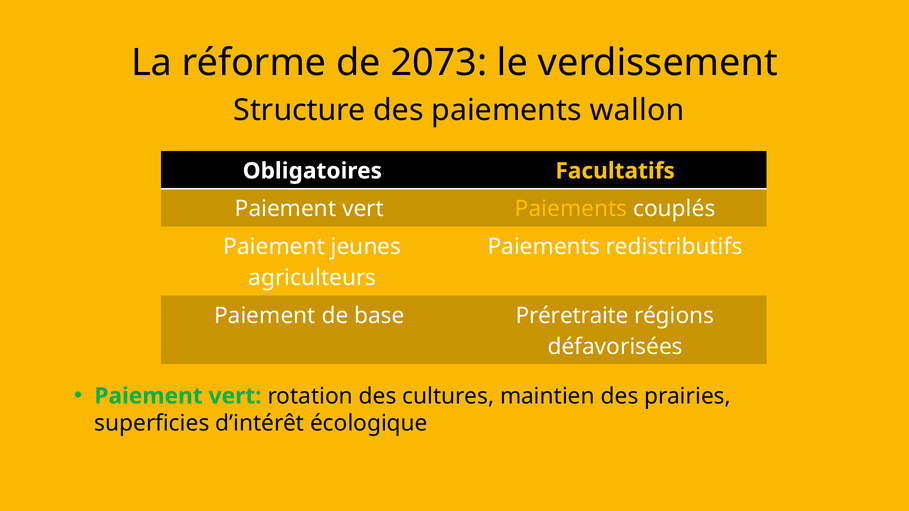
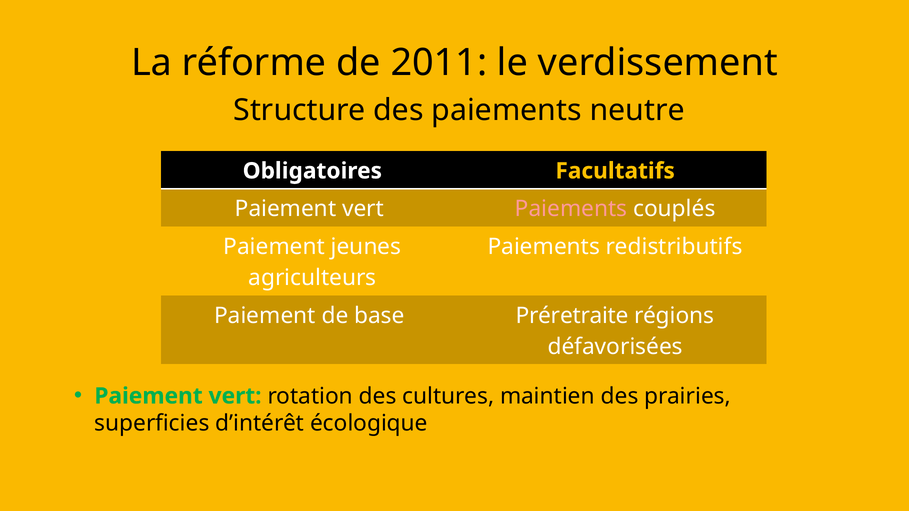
2073: 2073 -> 2011
wallon: wallon -> neutre
Paiements at (571, 209) colour: yellow -> pink
